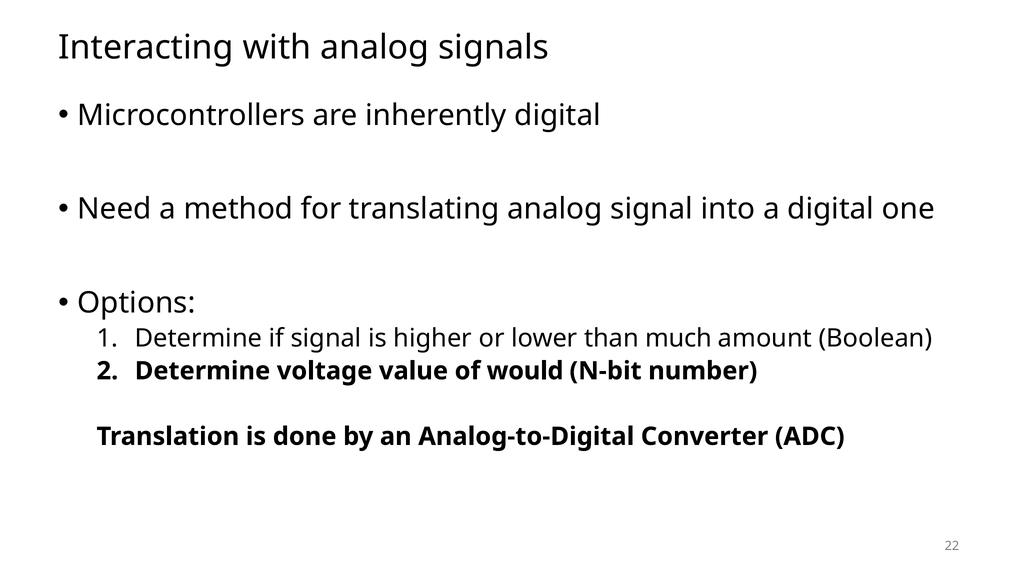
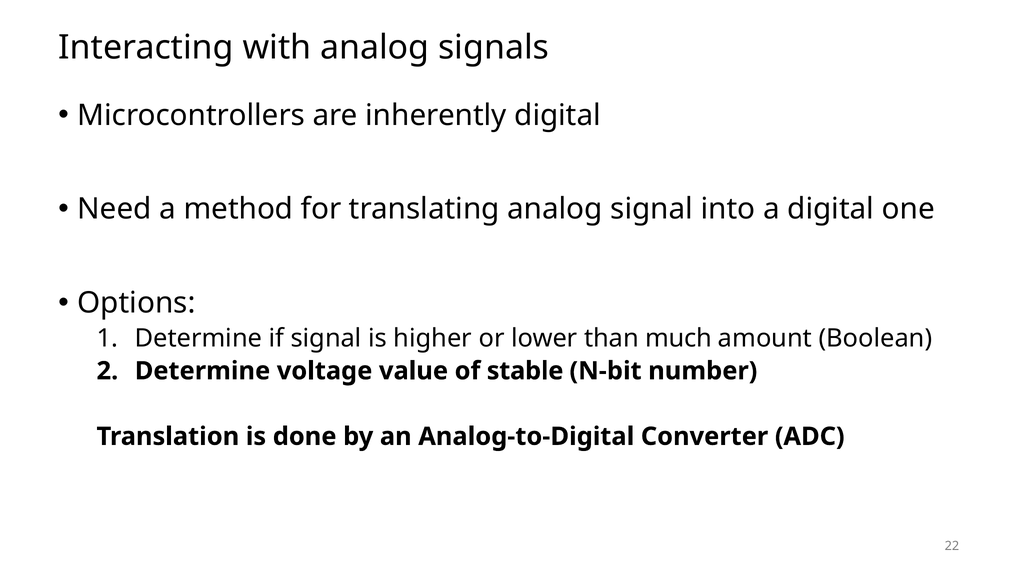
would: would -> stable
